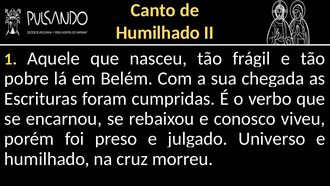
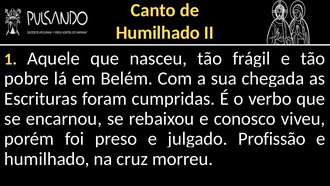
Universo: Universo -> Profissão
